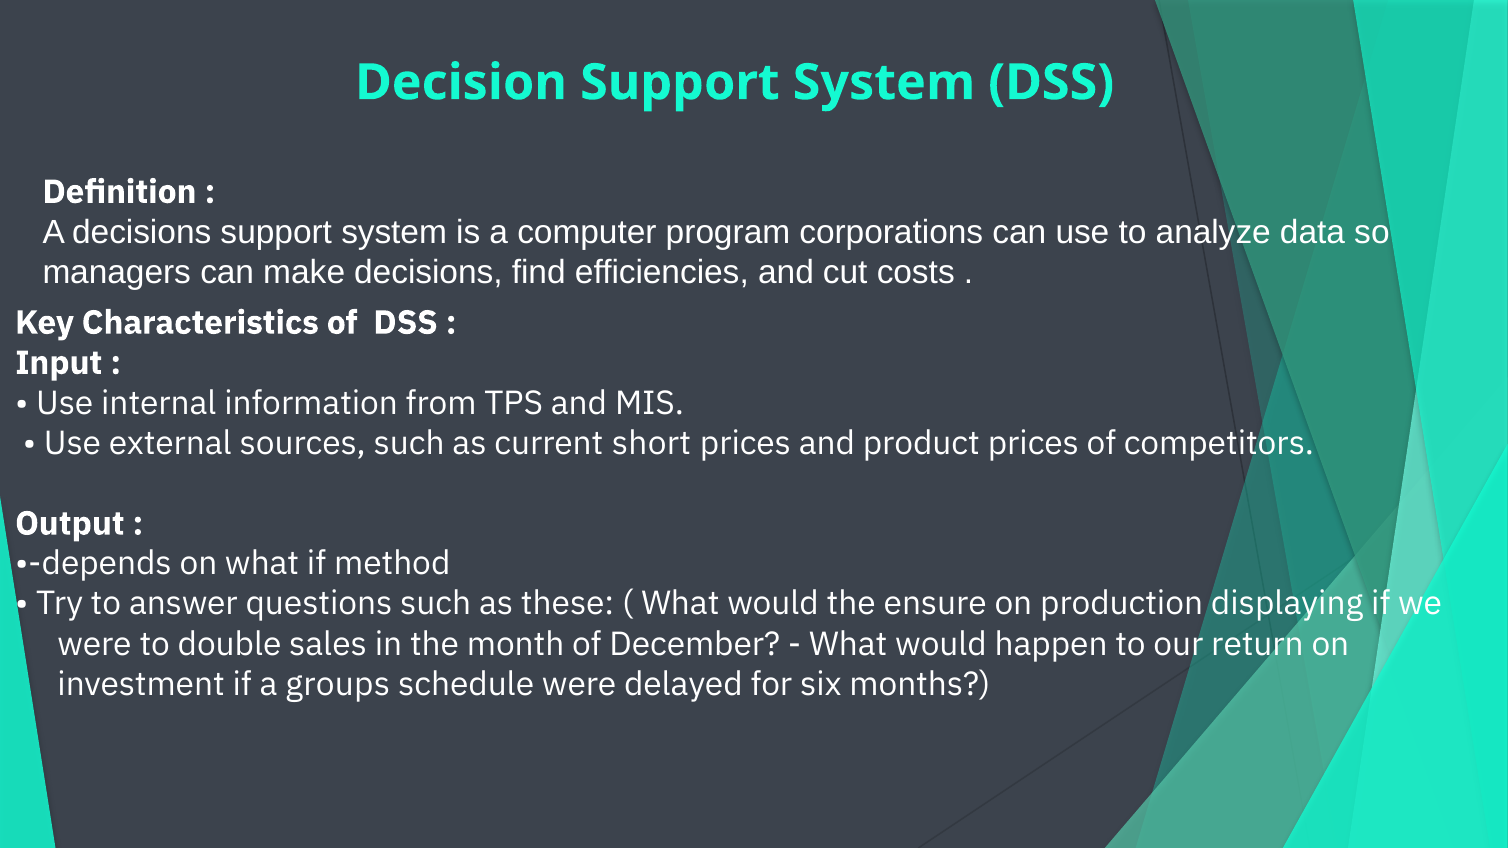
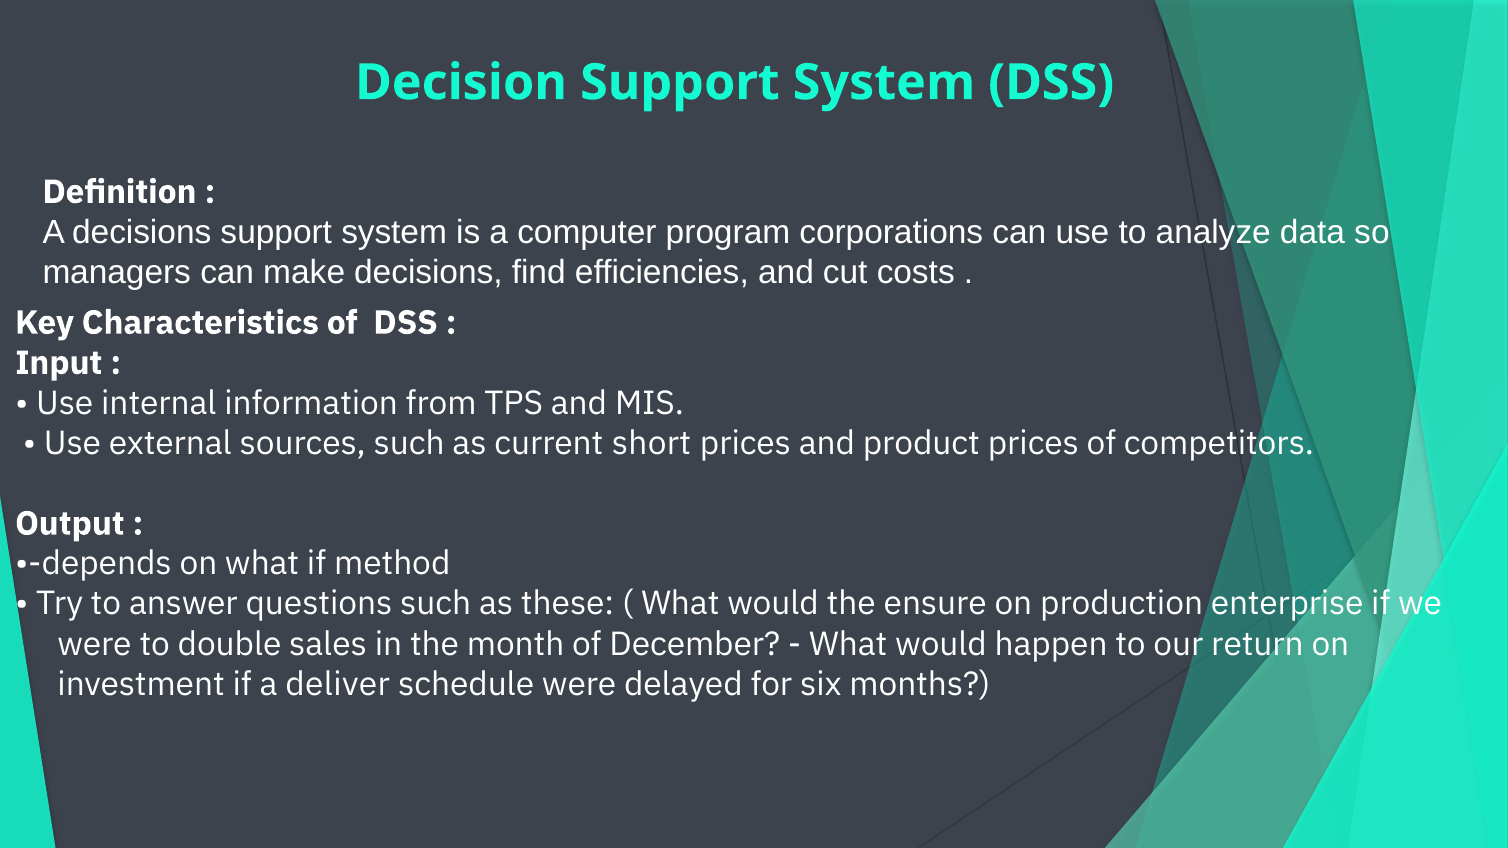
displaying: displaying -> enterprise
groups: groups -> deliver
